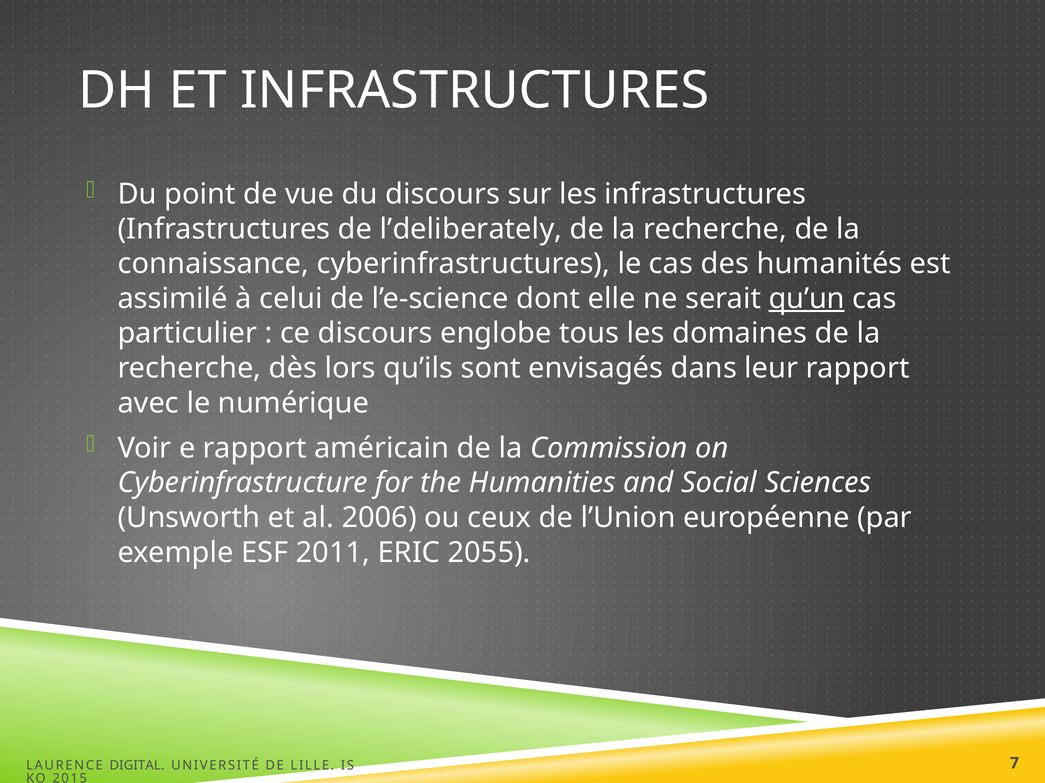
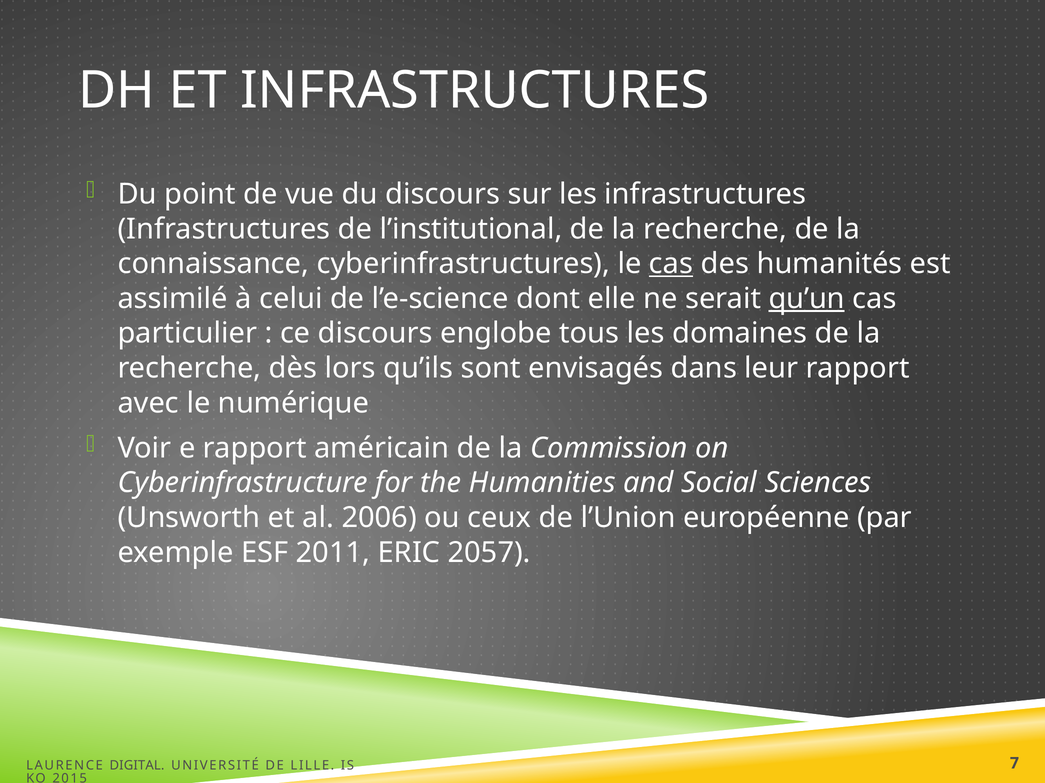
l’deliberately: l’deliberately -> l’institutional
cas at (671, 264) underline: none -> present
2055: 2055 -> 2057
